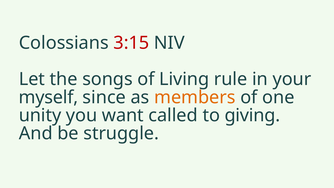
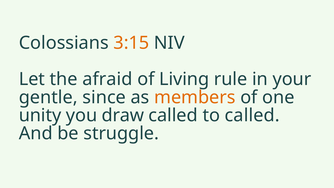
3:15 colour: red -> orange
songs: songs -> afraid
myself: myself -> gentle
want: want -> draw
to giving: giving -> called
